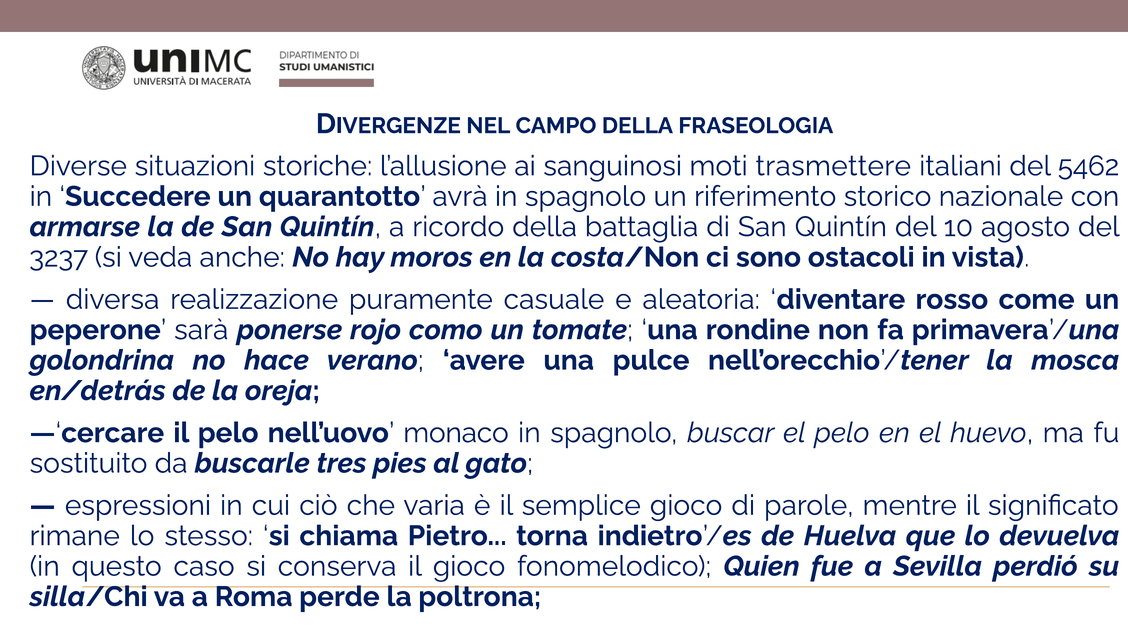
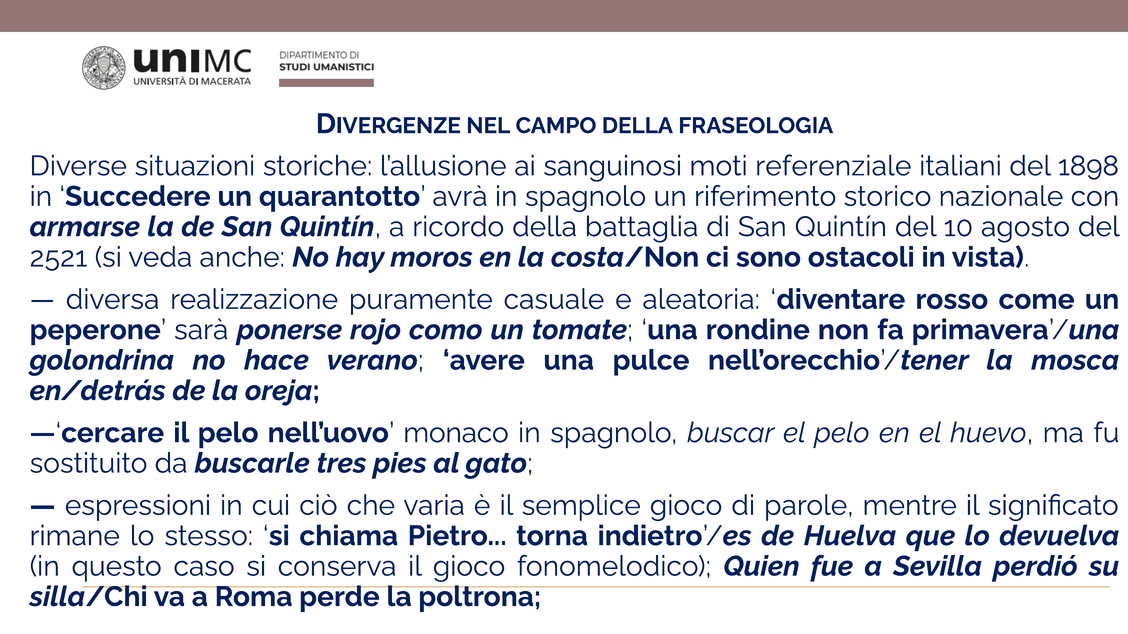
trasmettere: trasmettere -> referenziale
5462: 5462 -> 1898
3237: 3237 -> 2521
